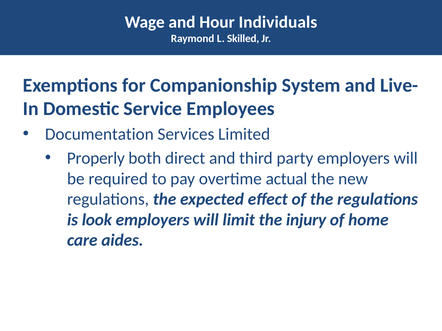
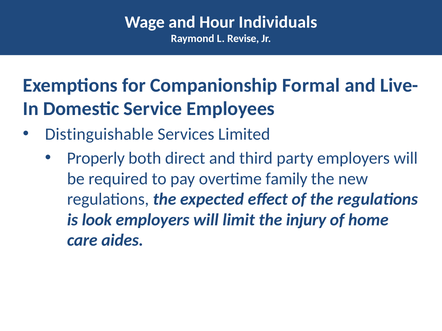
Skilled: Skilled -> Revise
System: System -> Formal
Documentation: Documentation -> Distinguishable
actual: actual -> family
